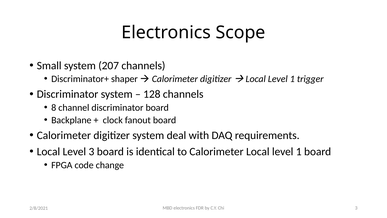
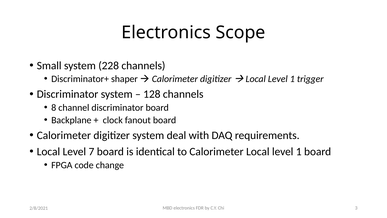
207: 207 -> 228
Level 3: 3 -> 7
